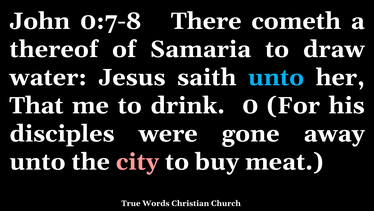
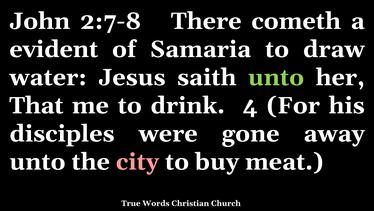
0:7-8: 0:7-8 -> 2:7-8
thereof: thereof -> evident
unto at (276, 77) colour: light blue -> light green
0: 0 -> 4
